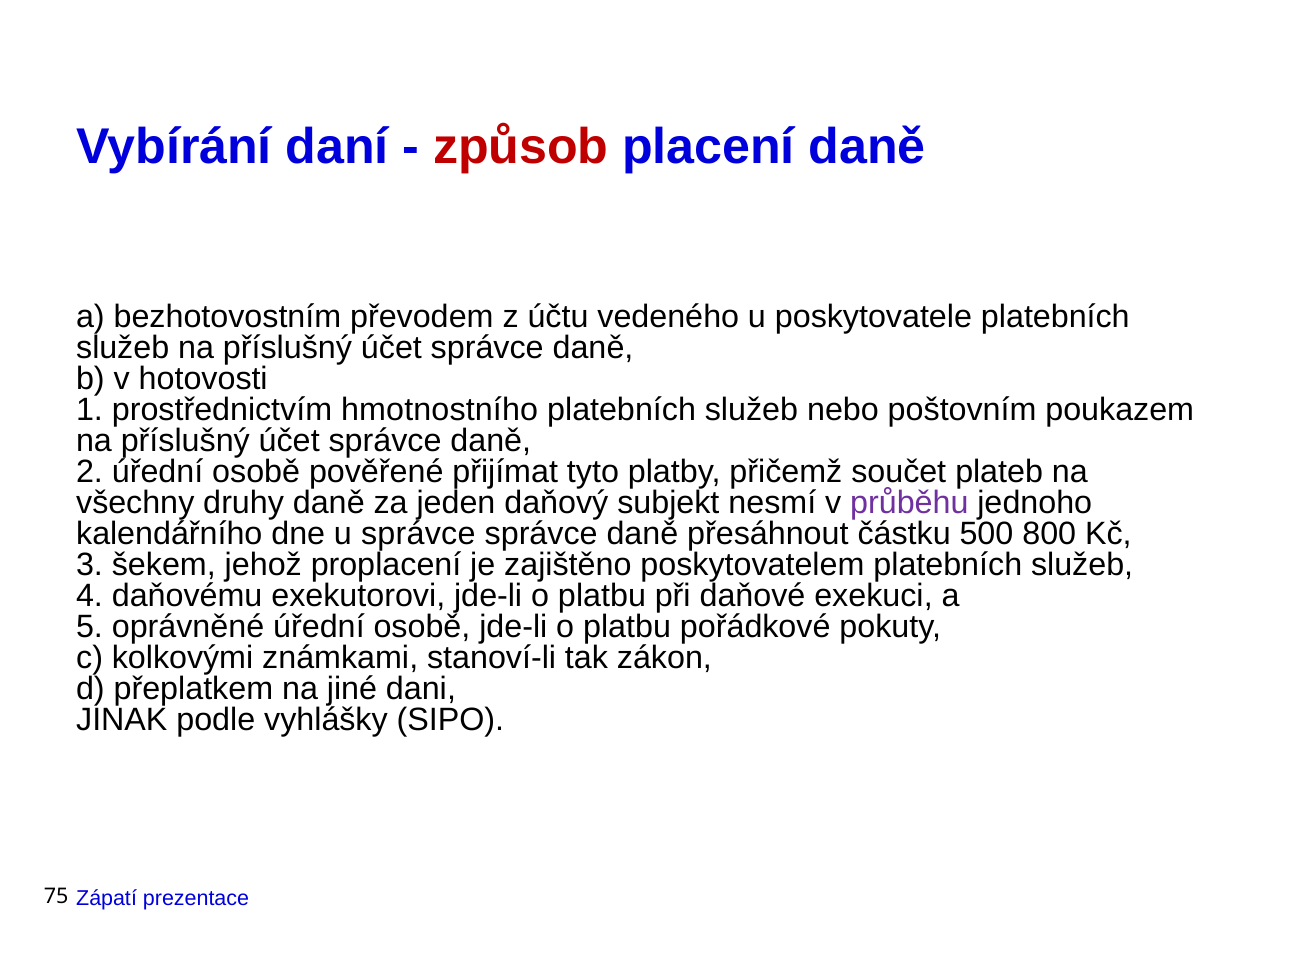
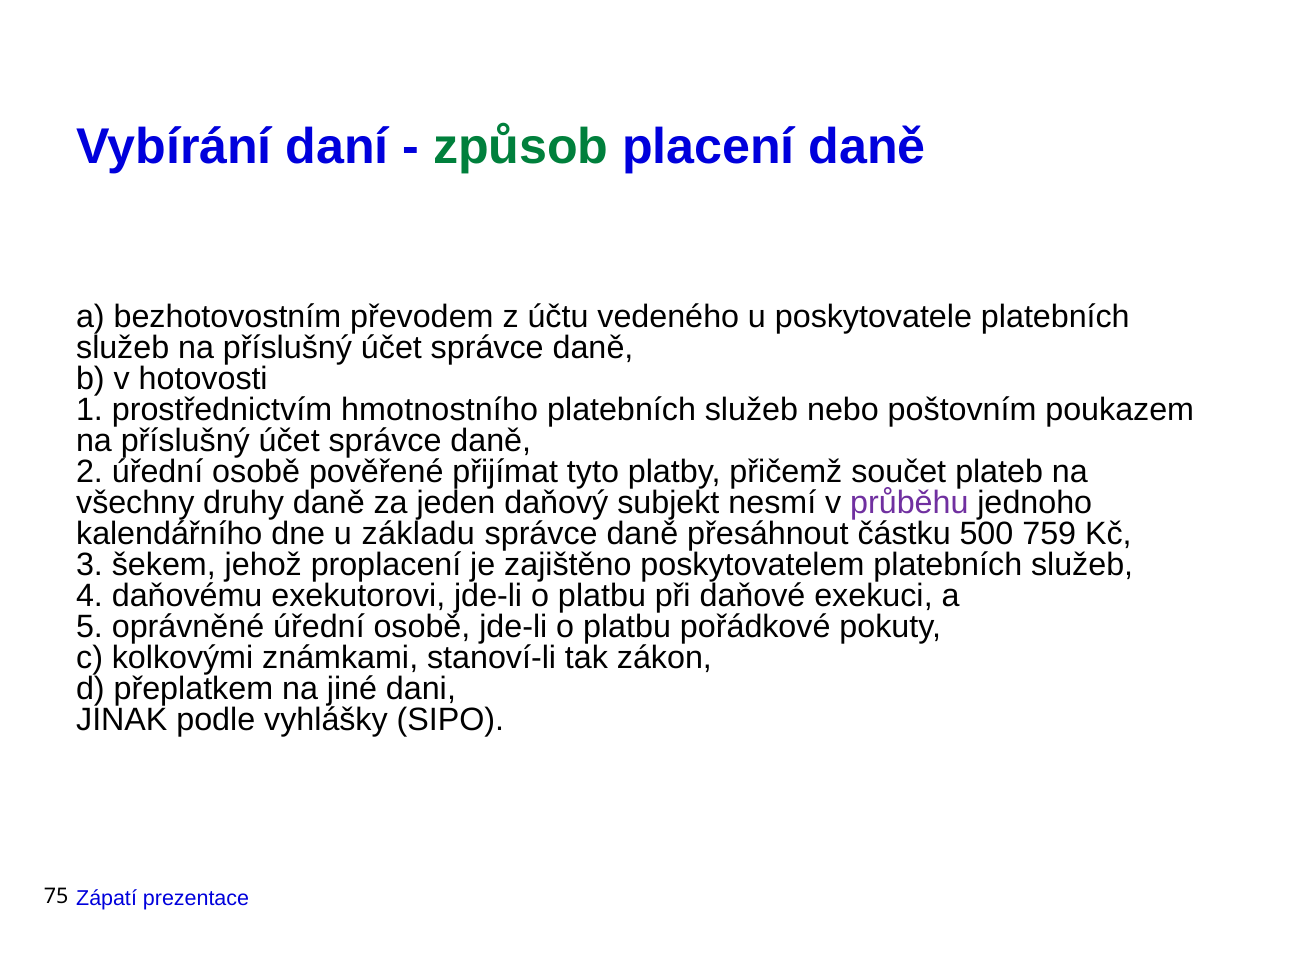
způsob colour: red -> green
u správce: správce -> základu
800: 800 -> 759
